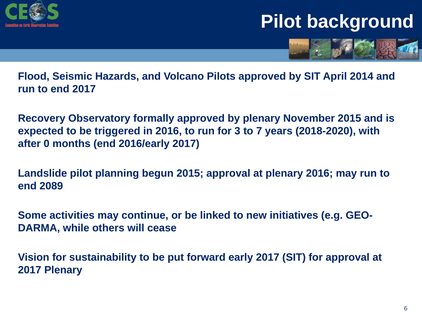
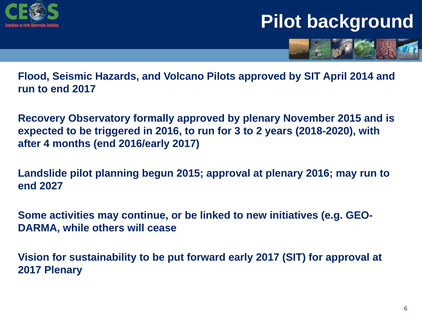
7: 7 -> 2
0: 0 -> 4
2089: 2089 -> 2027
